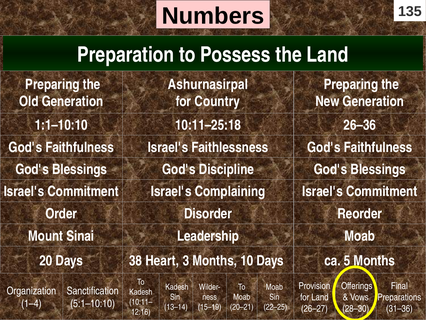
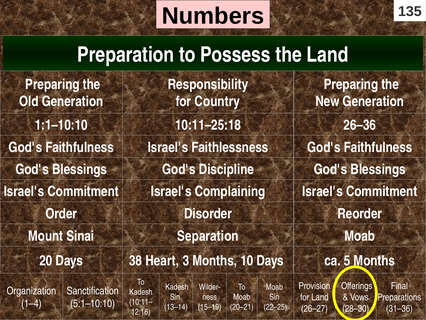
Ashurnasirpal: Ashurnasirpal -> Responsibility
Leadership: Leadership -> Separation
